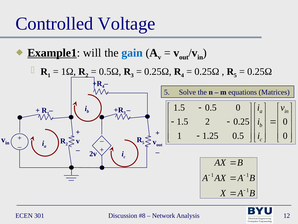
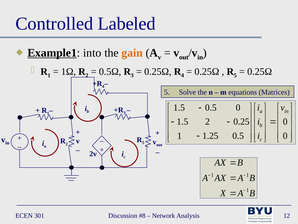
Voltage: Voltage -> Labeled
will: will -> into
gain colour: blue -> orange
